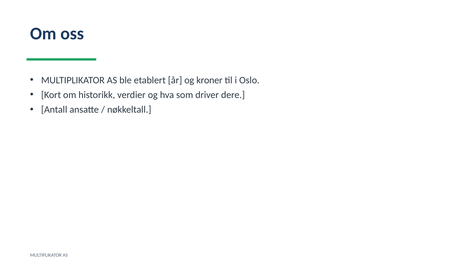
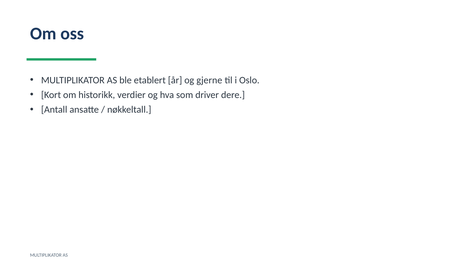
kroner: kroner -> gjerne
